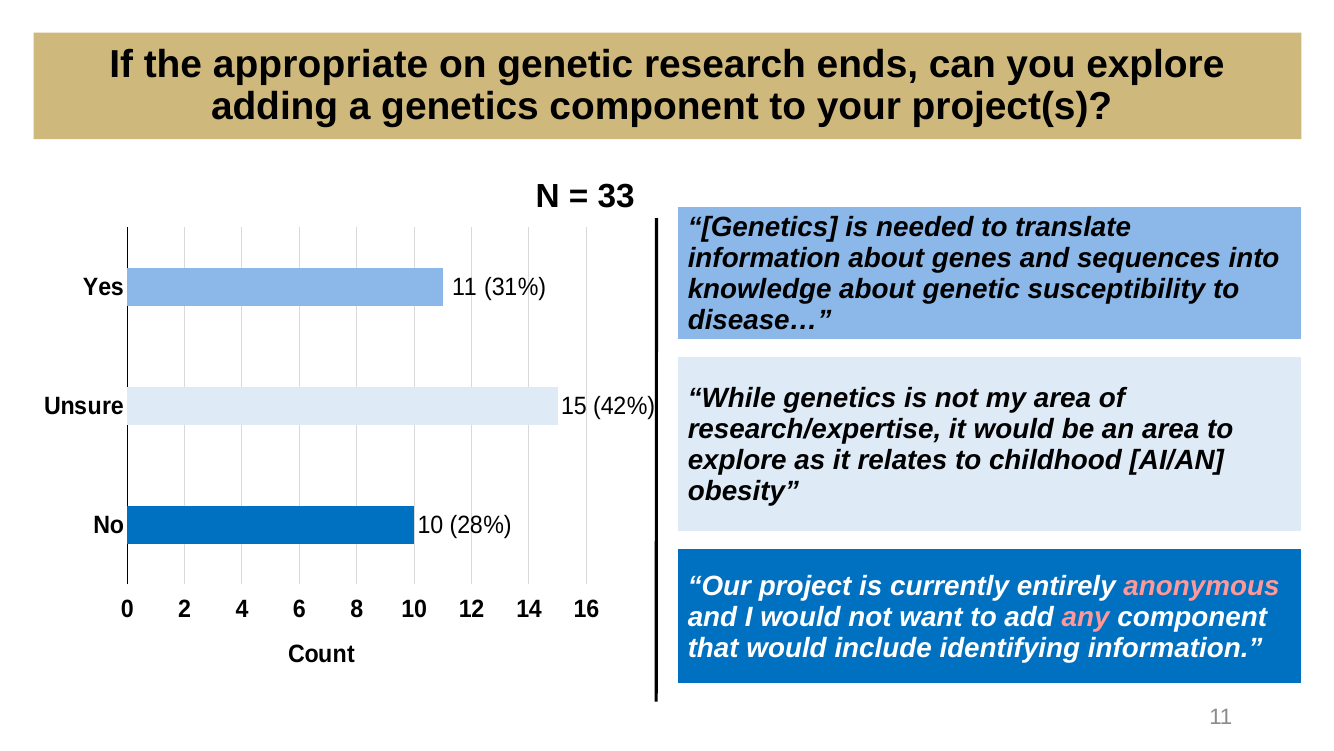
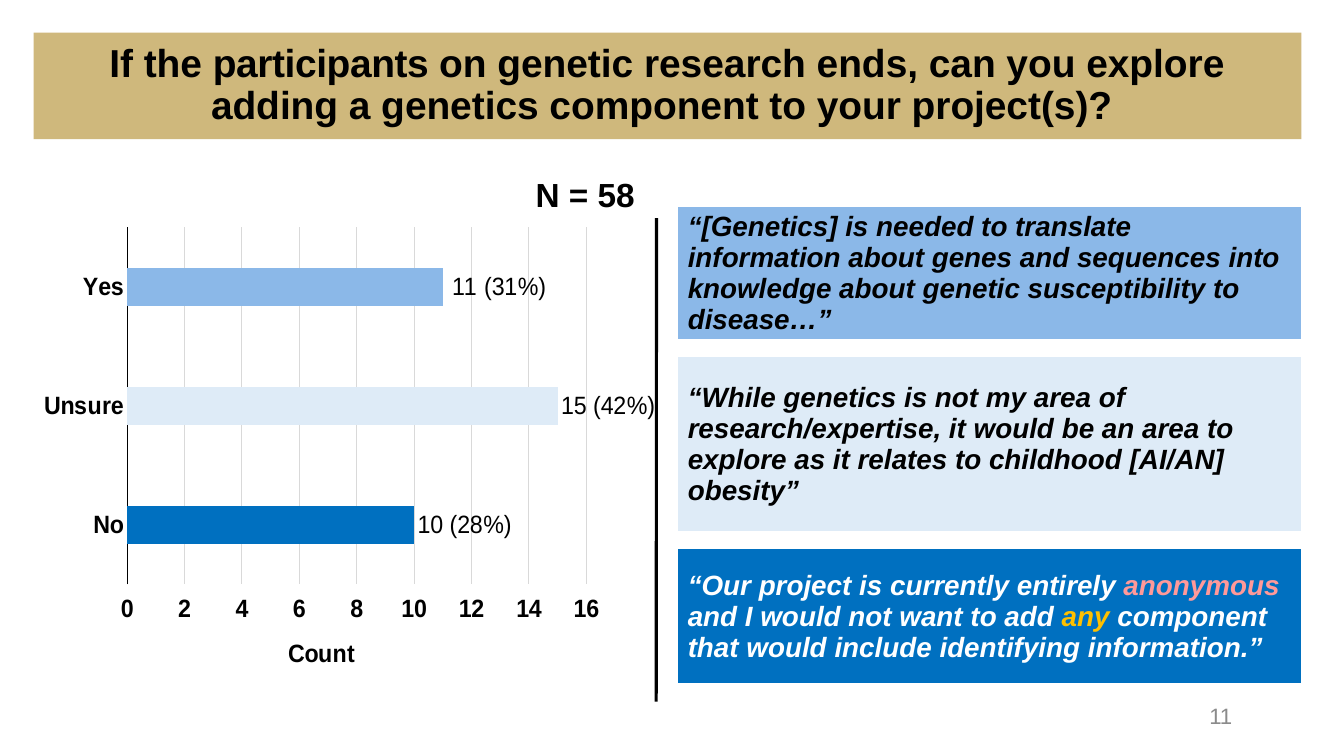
appropriate: appropriate -> participants
33: 33 -> 58
any colour: pink -> yellow
